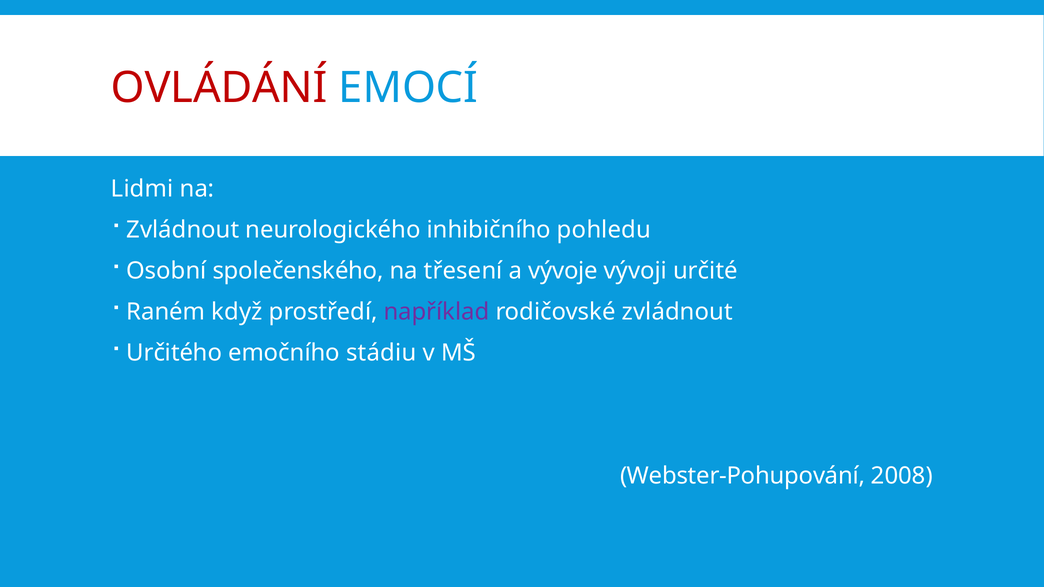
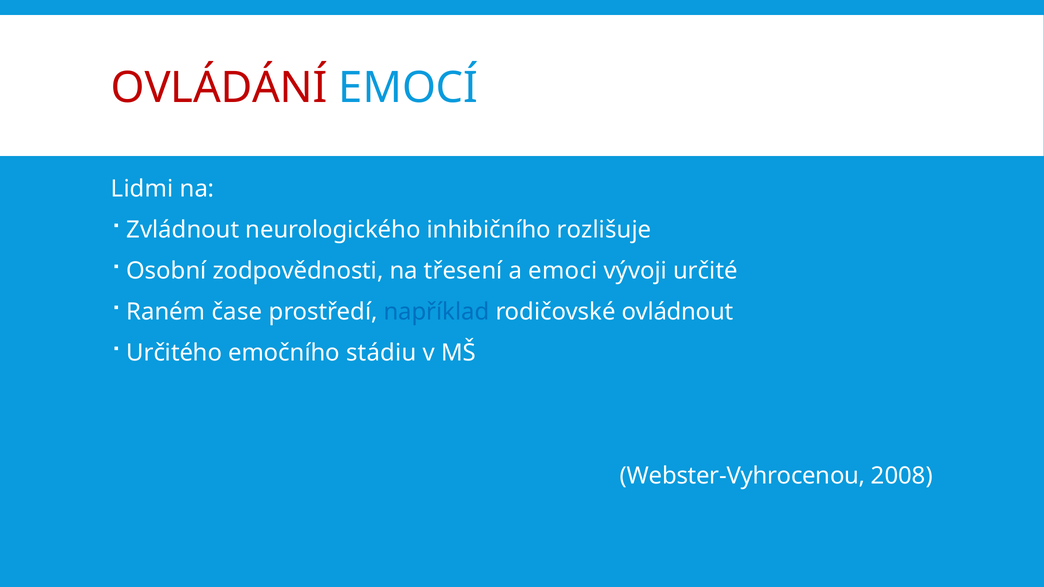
pohledu: pohledu -> rozlišuje
společenského: společenského -> zodpovědnosti
vývoje: vývoje -> emoci
když: když -> čase
například colour: purple -> blue
rodičovské zvládnout: zvládnout -> ovládnout
Webster-Pohupování: Webster-Pohupování -> Webster-Vyhrocenou
